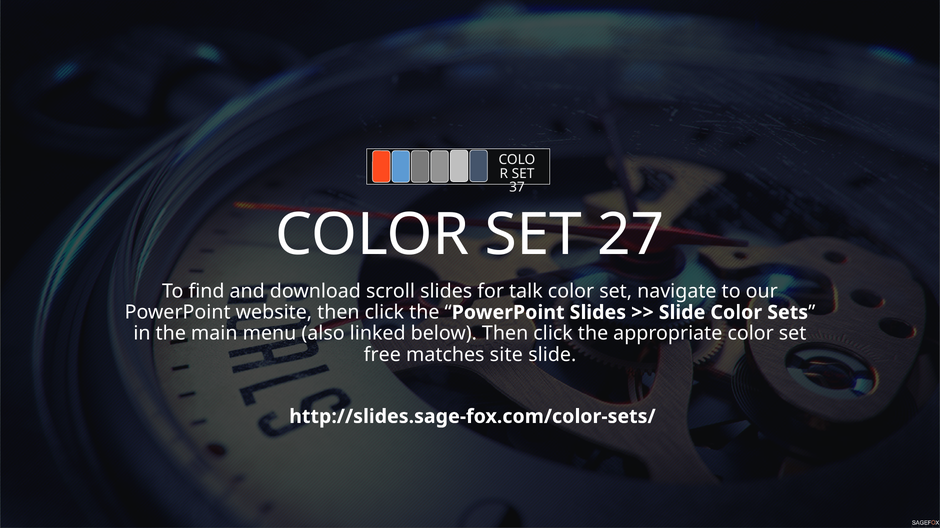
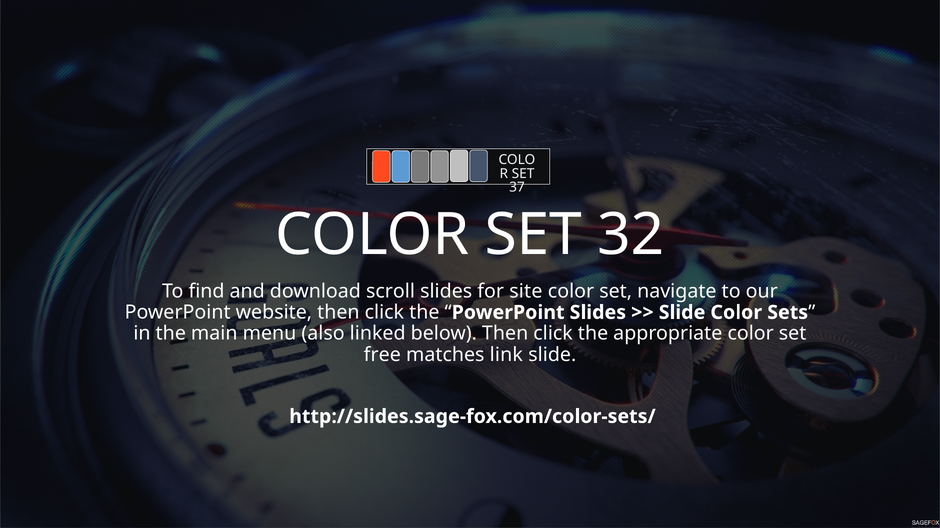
27: 27 -> 32
talk: talk -> site
site: site -> link
